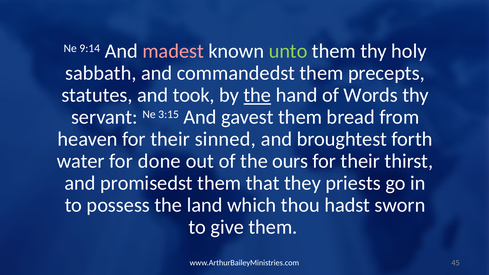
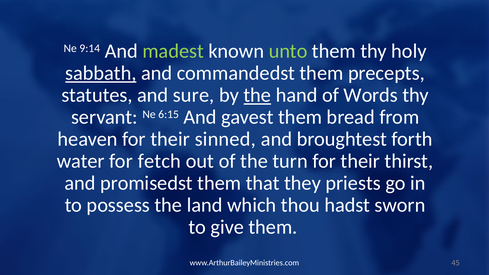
madest colour: pink -> light green
sabbath underline: none -> present
took: took -> sure
3:15: 3:15 -> 6:15
done: done -> fetch
ours: ours -> turn
